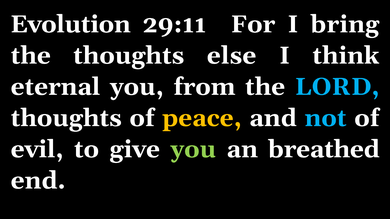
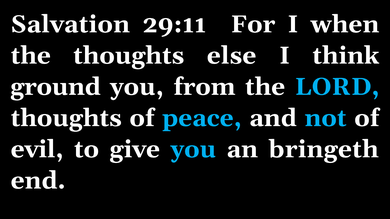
Evolution: Evolution -> Salvation
bring: bring -> when
eternal: eternal -> ground
peace colour: yellow -> light blue
you at (193, 150) colour: light green -> light blue
breathed: breathed -> bringeth
